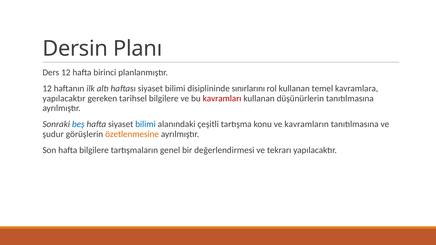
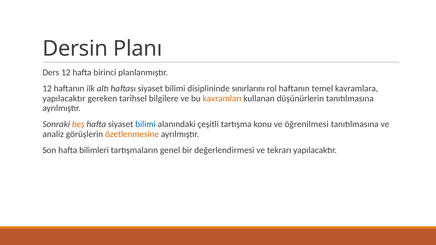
rol kullanan: kullanan -> haftanın
kavramları colour: red -> orange
beş colour: blue -> orange
kavramların: kavramların -> öğrenilmesi
şudur: şudur -> analiz
hafta bilgilere: bilgilere -> bilimleri
